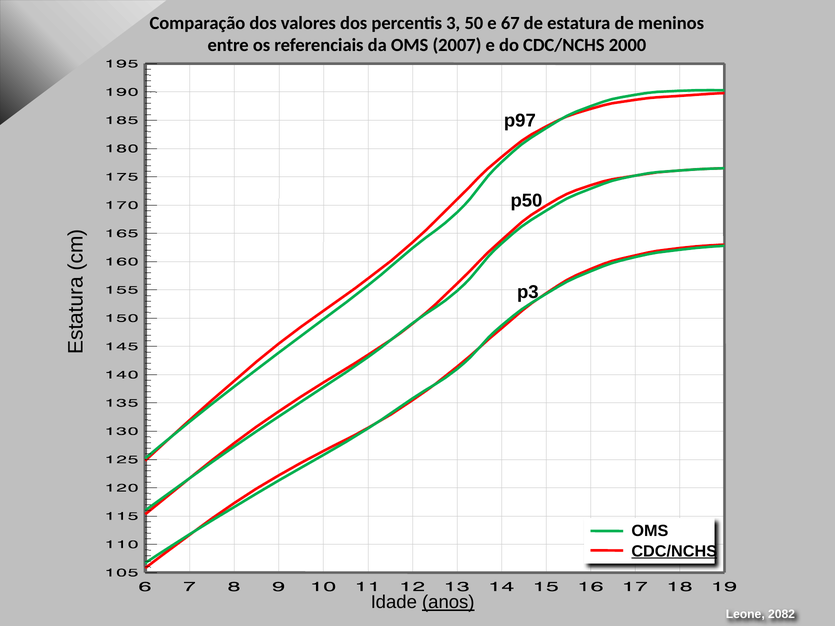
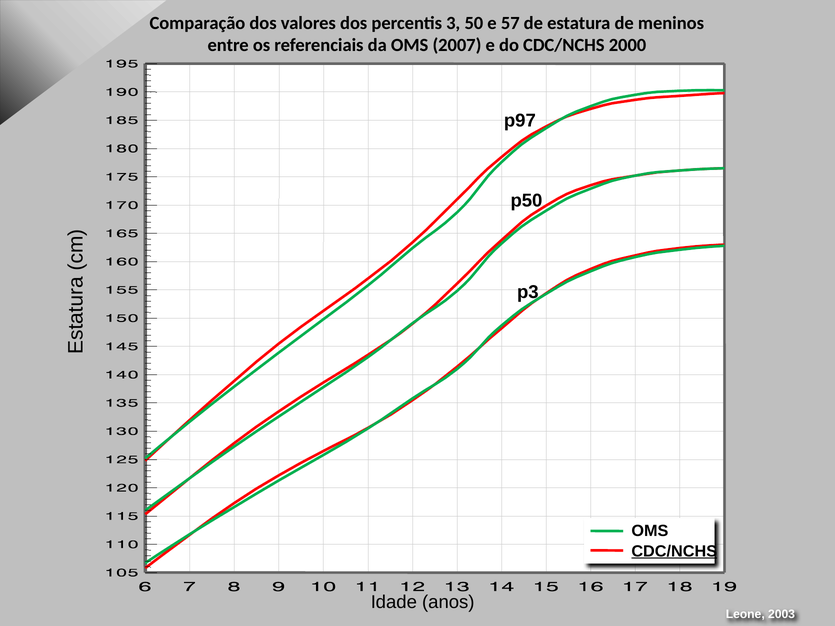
67: 67 -> 57
anos underline: present -> none
2082: 2082 -> 2003
